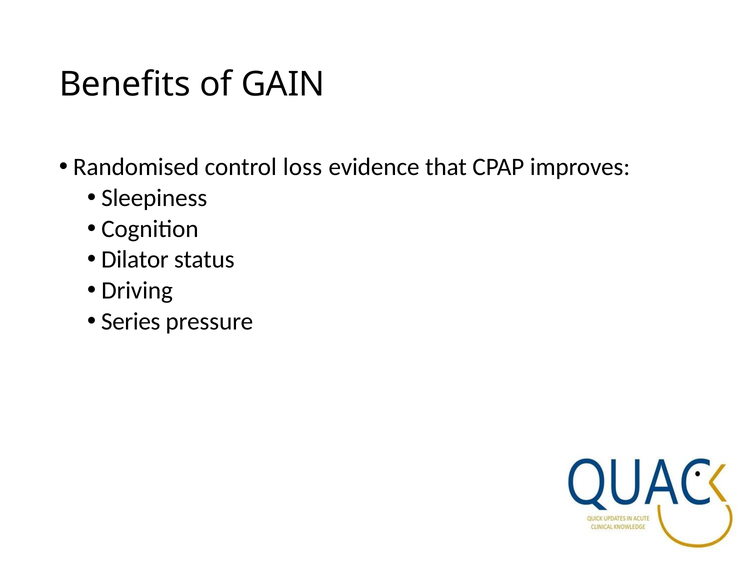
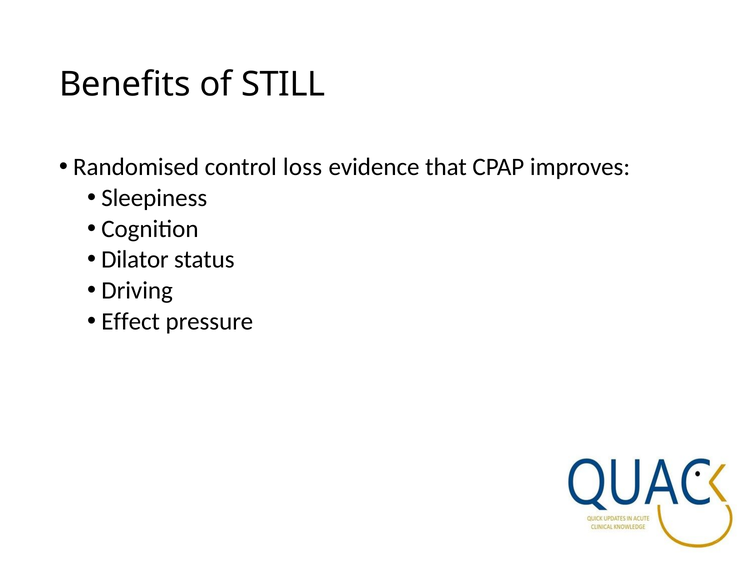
GAIN: GAIN -> STILL
Series: Series -> Effect
